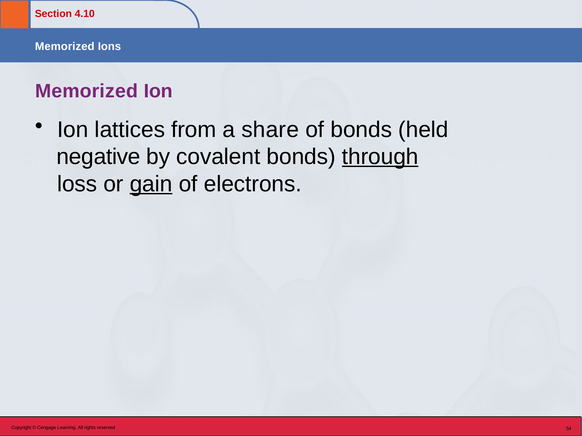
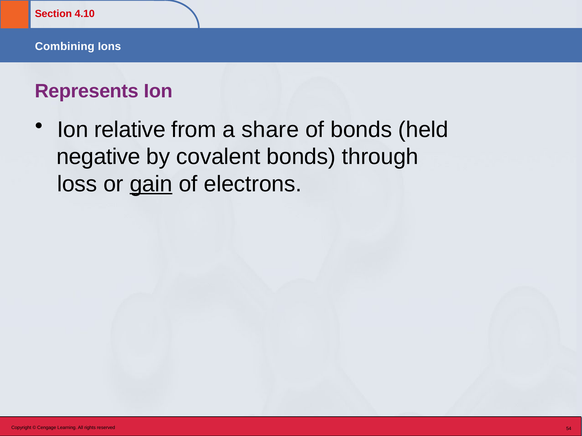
Memorized at (65, 47): Memorized -> Combining
Memorized at (87, 91): Memorized -> Represents
lattices: lattices -> relative
through underline: present -> none
